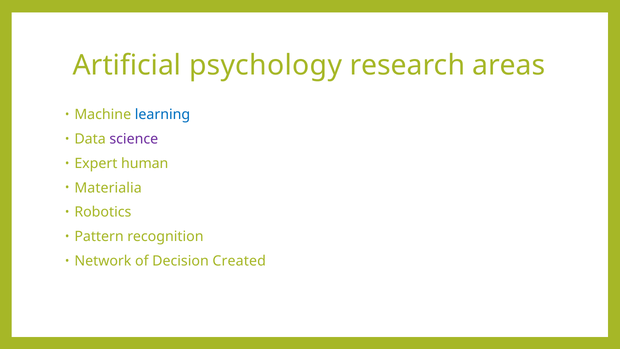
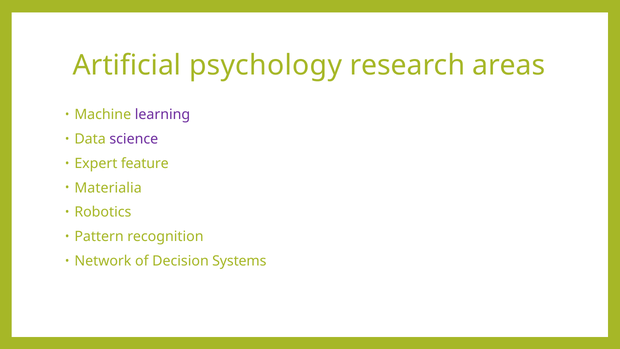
learning colour: blue -> purple
human: human -> feature
Created: Created -> Systems
